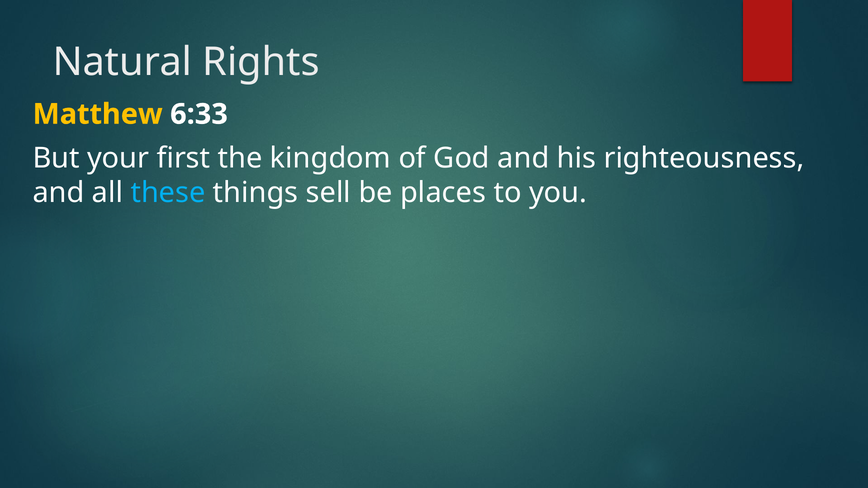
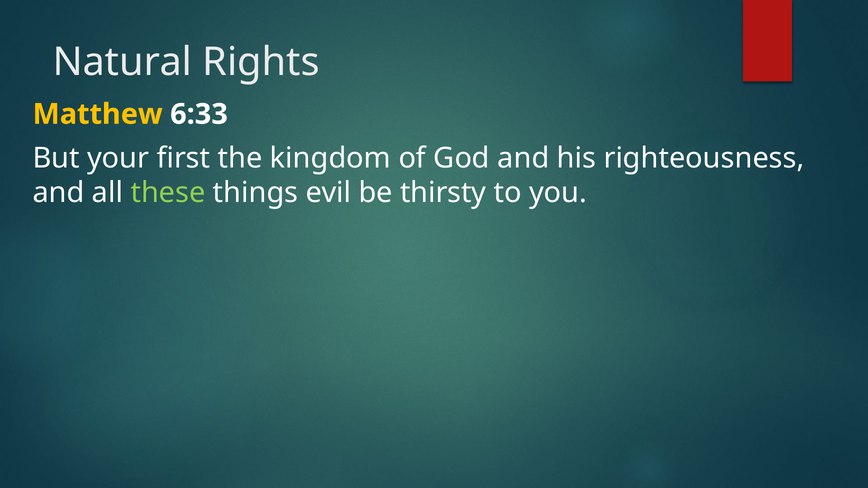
these colour: light blue -> light green
sell: sell -> evil
places: places -> thirsty
